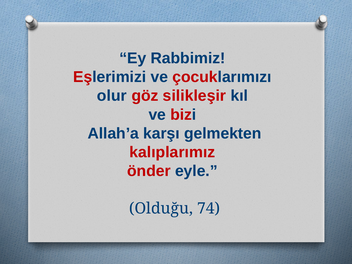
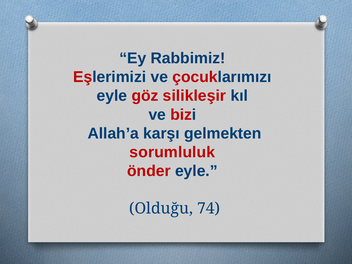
olur at (112, 96): olur -> eyle
kalıplarımız: kalıplarımız -> sorumluluk
